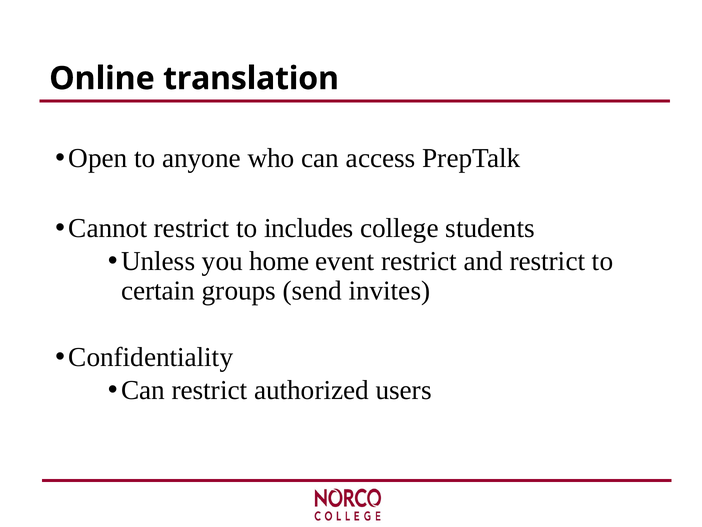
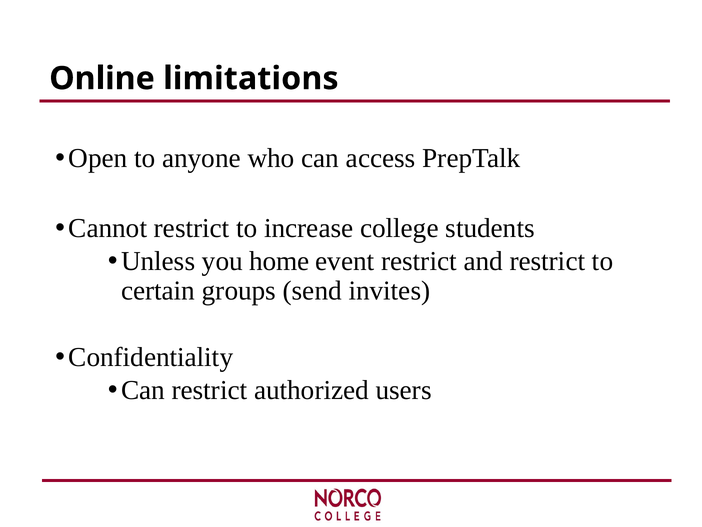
translation: translation -> limitations
includes: includes -> increase
